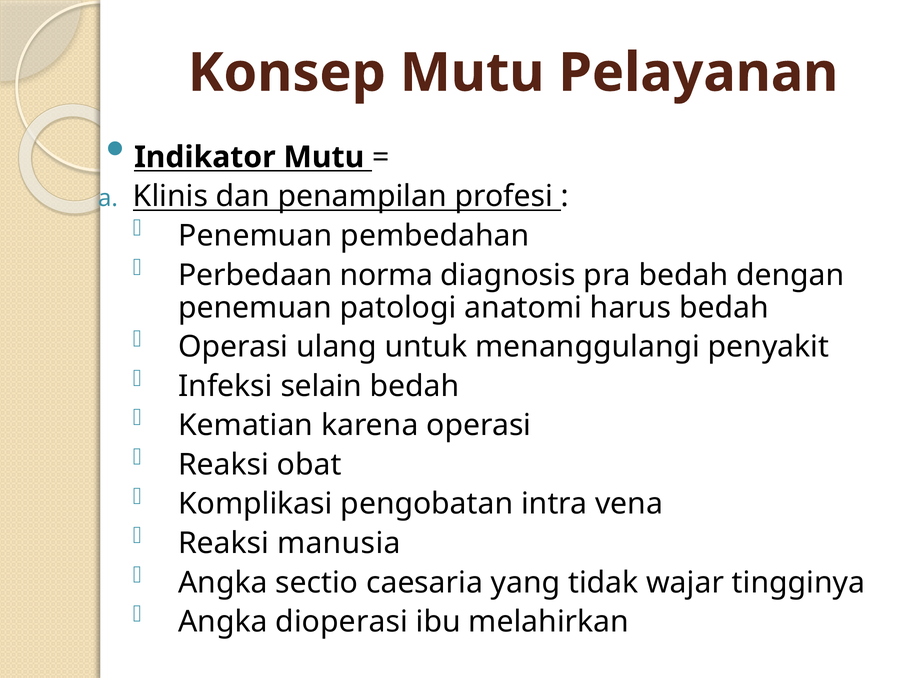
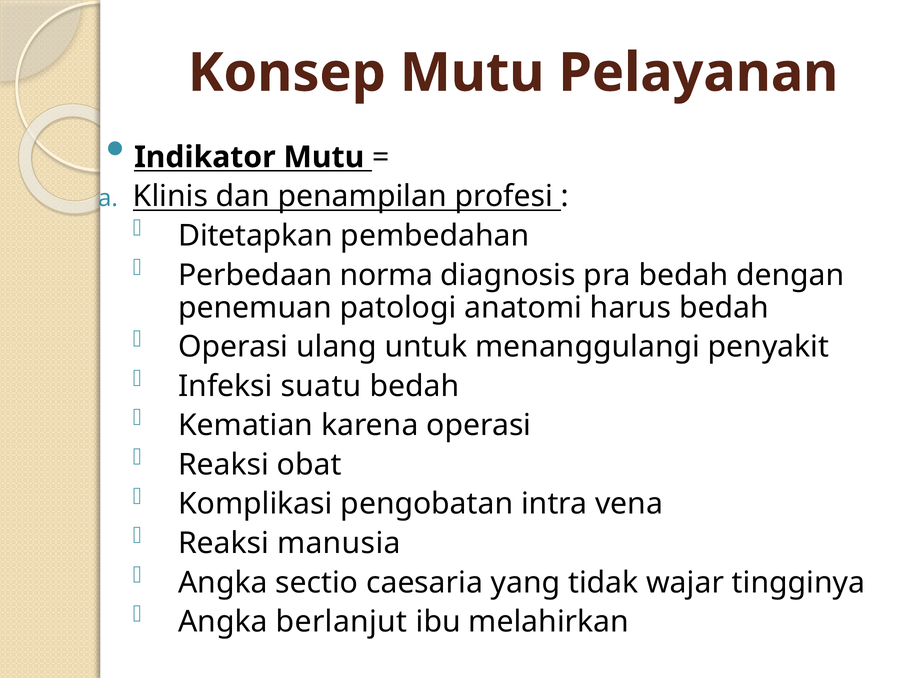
Penemuan at (255, 236): Penemuan -> Ditetapkan
selain: selain -> suatu
dioperasi: dioperasi -> berlanjut
